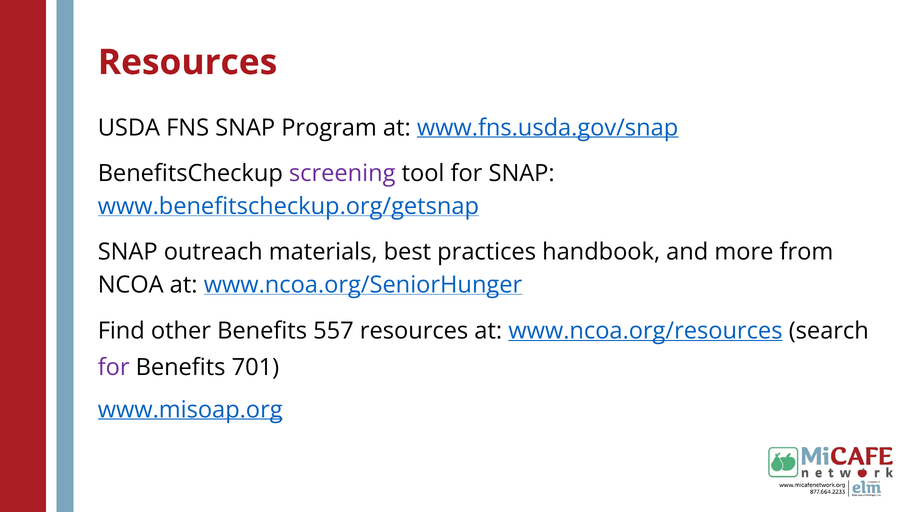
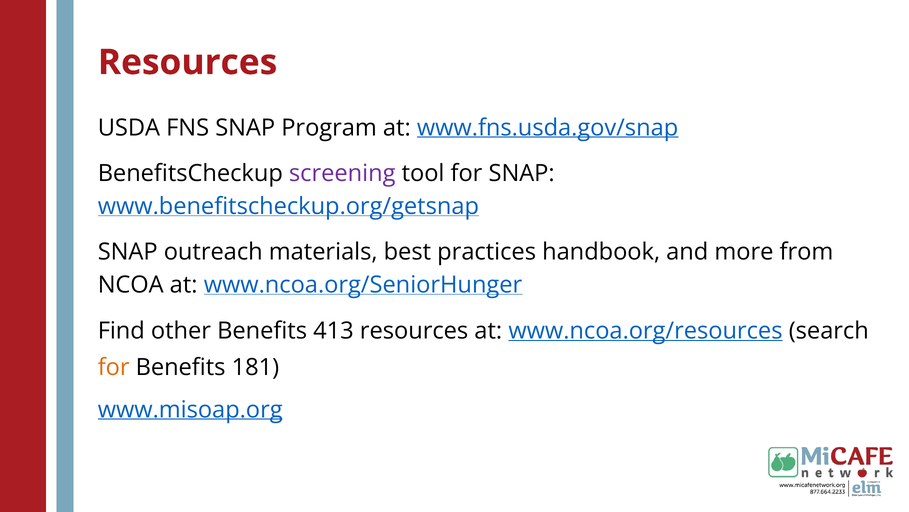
557: 557 -> 413
for at (114, 367) colour: purple -> orange
701: 701 -> 181
